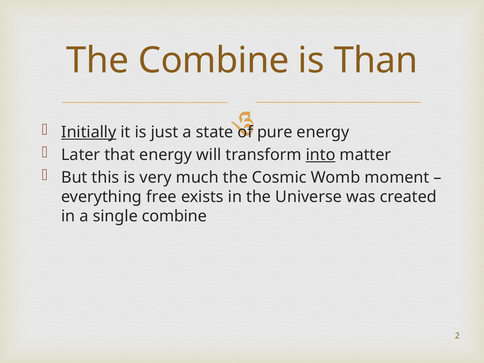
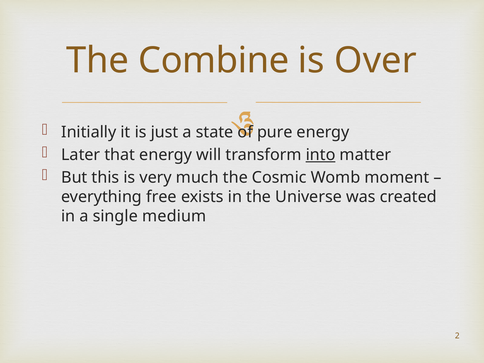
Than: Than -> Over
Initially underline: present -> none
single combine: combine -> medium
